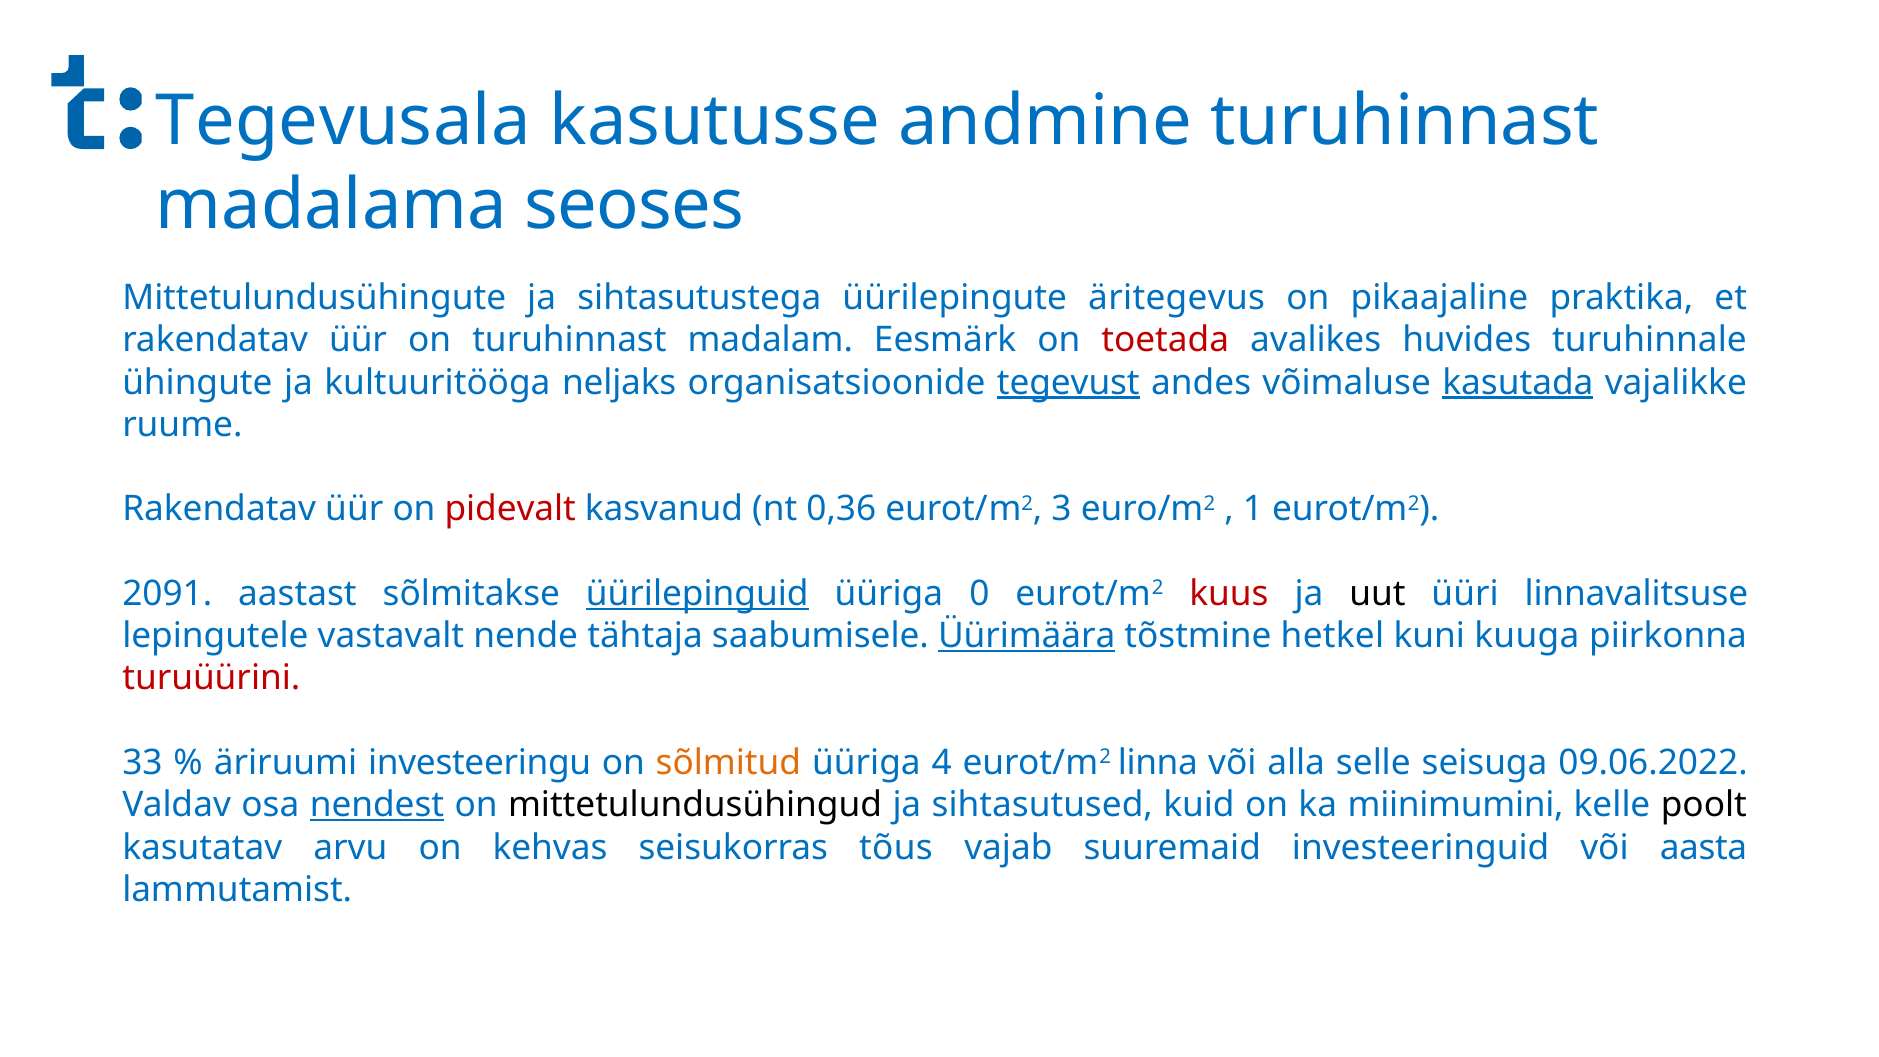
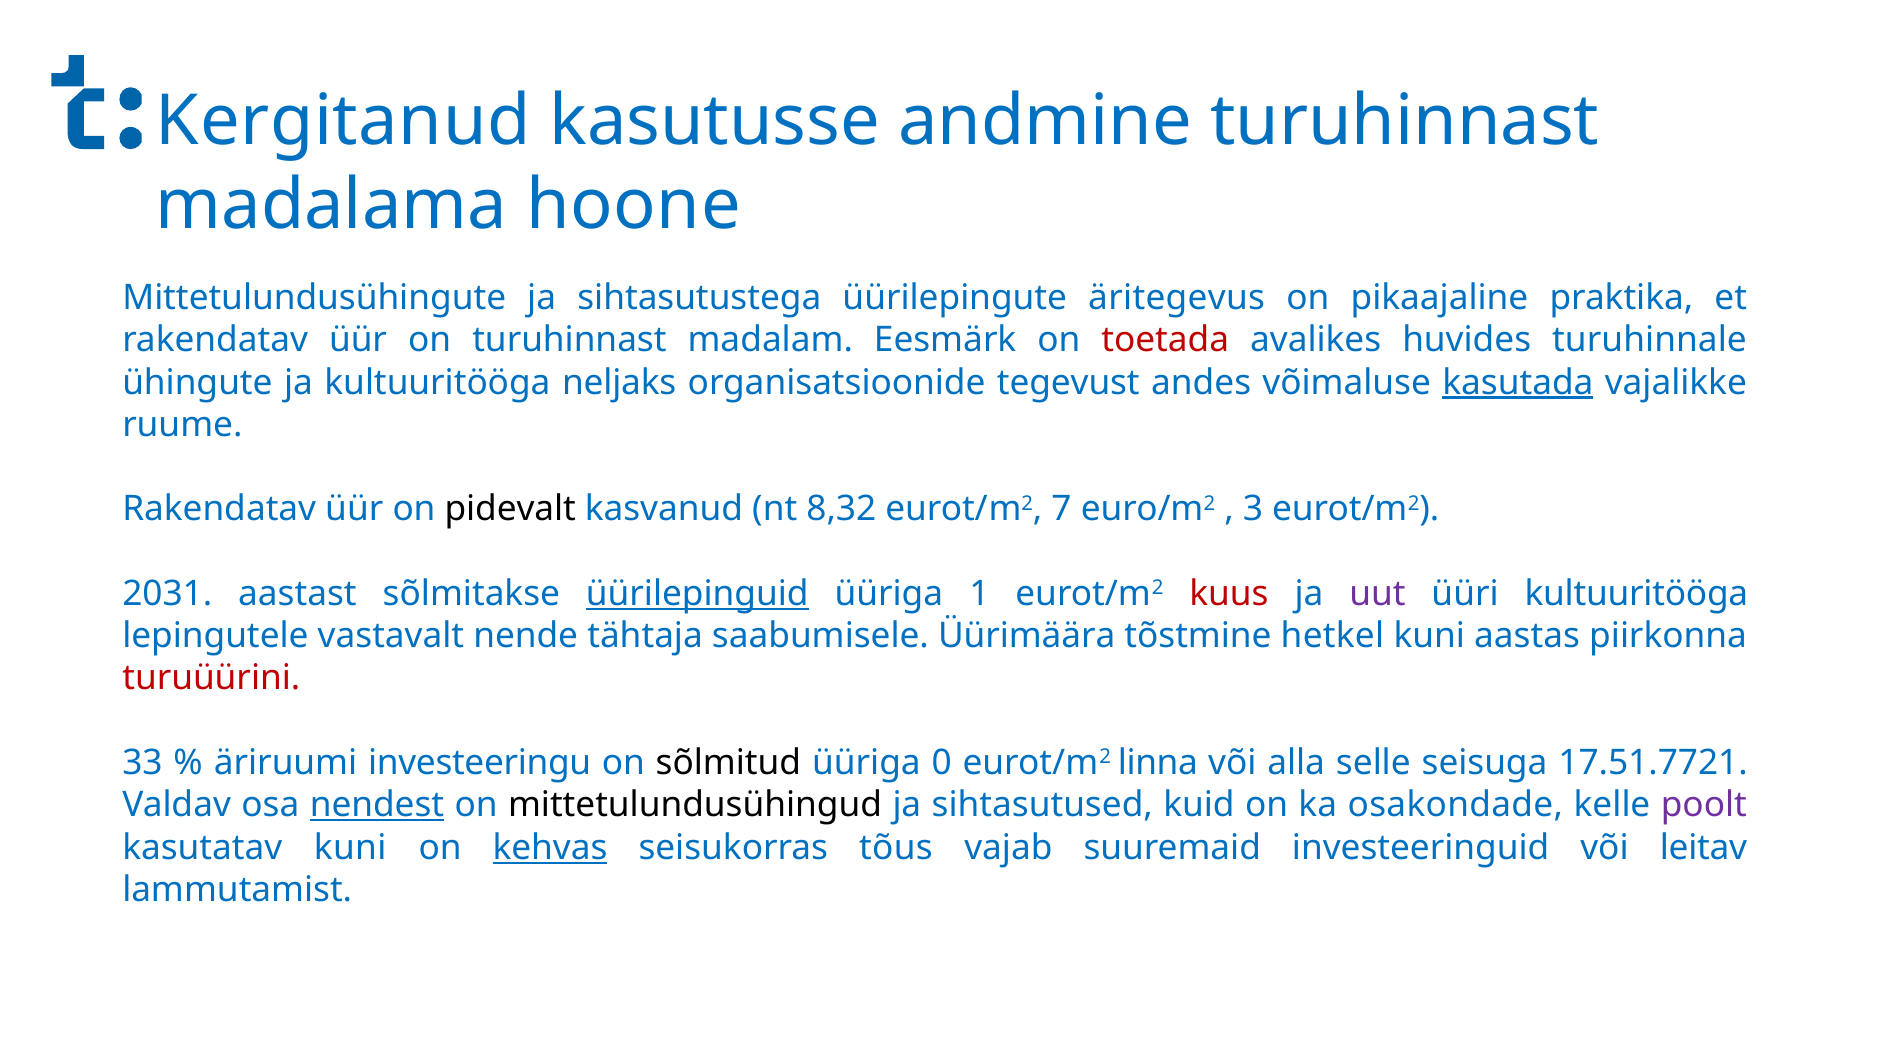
Tegevusala: Tegevusala -> Kergitanud
seoses: seoses -> hoone
tegevust underline: present -> none
pidevalt colour: red -> black
0,36: 0,36 -> 8,32
3: 3 -> 7
1: 1 -> 3
2091: 2091 -> 2031
0: 0 -> 1
uut colour: black -> purple
üüri linnavalitsuse: linnavalitsuse -> kultuuritööga
Üürimäära underline: present -> none
kuuga: kuuga -> aastas
sõlmitud colour: orange -> black
4: 4 -> 0
09.06.2022: 09.06.2022 -> 17.51.7721
miinimumini: miinimumini -> osakondade
poolt colour: black -> purple
kasutatav arvu: arvu -> kuni
kehvas underline: none -> present
aasta: aasta -> leitav
